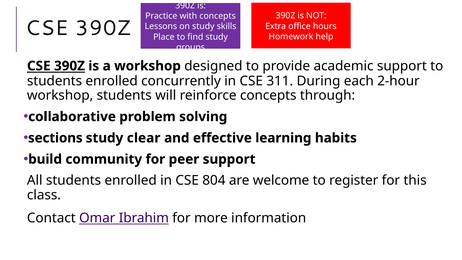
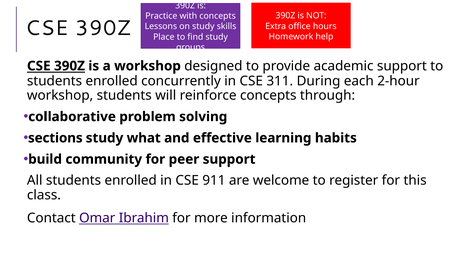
clear: clear -> what
804: 804 -> 911
